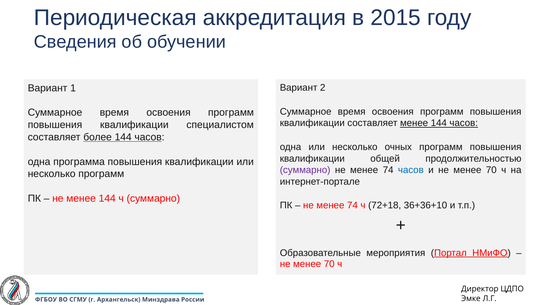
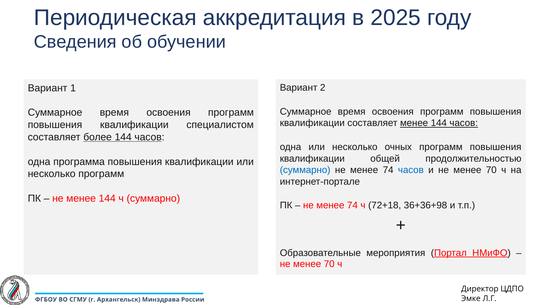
2015: 2015 -> 2025
суммарно at (305, 170) colour: purple -> blue
36+36+10: 36+36+10 -> 36+36+98
